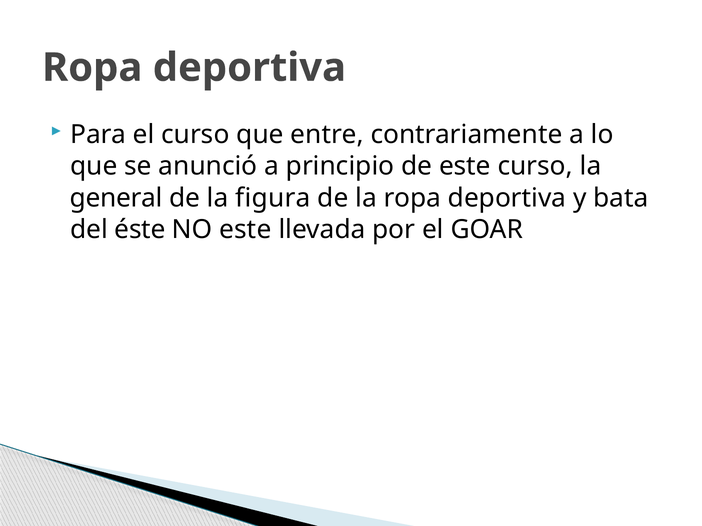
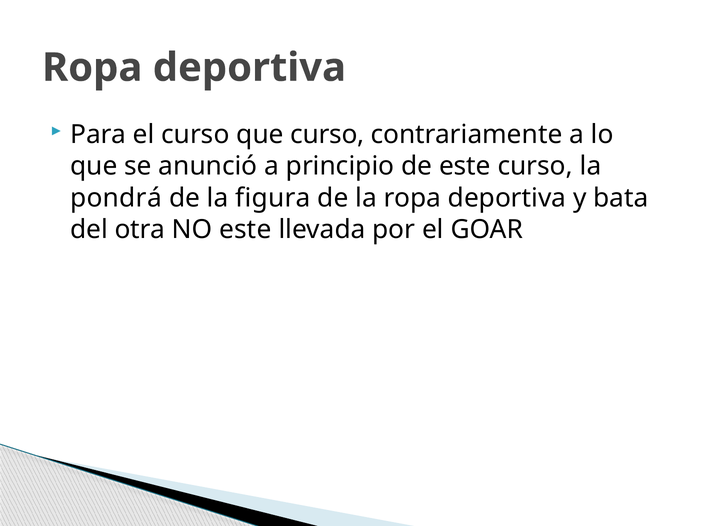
que entre: entre -> curso
general: general -> pondrá
éste: éste -> otra
